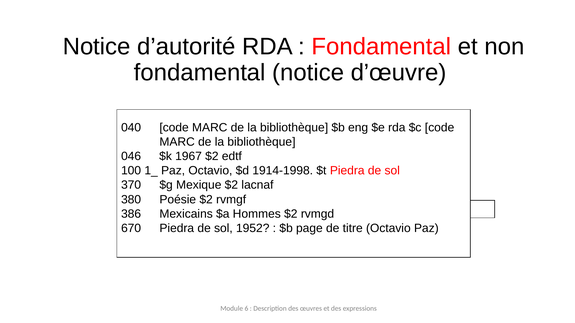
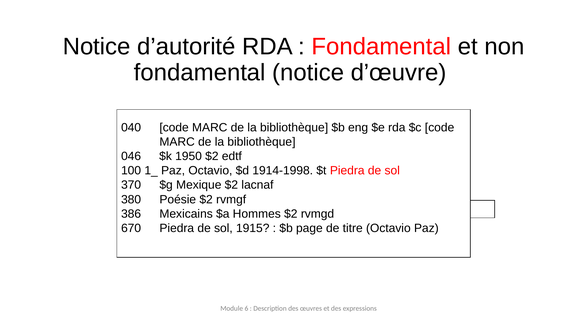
1967: 1967 -> 1950
1952: 1952 -> 1915
